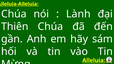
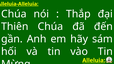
Lành: Lành -> Thắp
